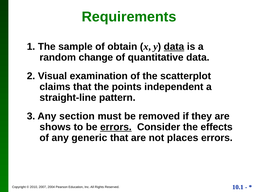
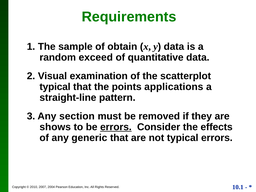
data at (174, 47) underline: present -> none
change: change -> exceed
claims at (55, 87): claims -> typical
independent: independent -> applications
not places: places -> typical
